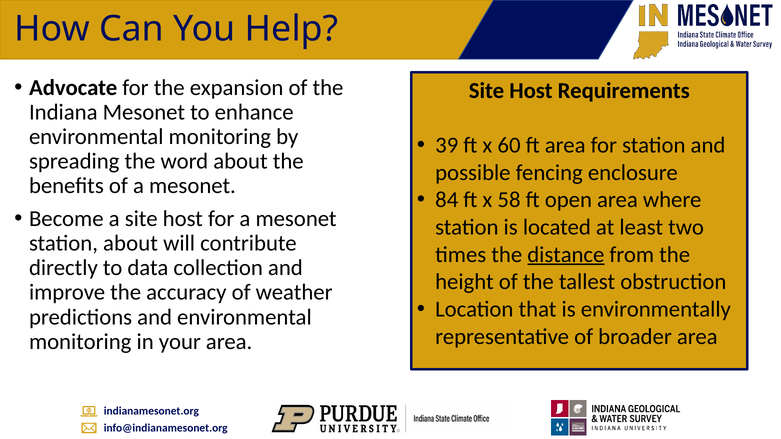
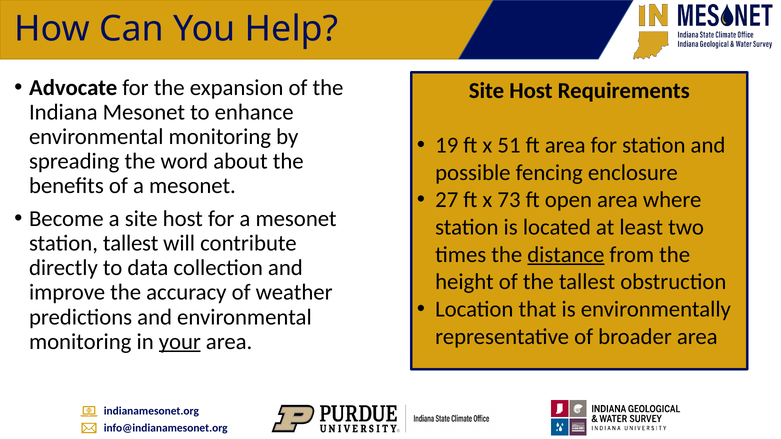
39: 39 -> 19
60: 60 -> 51
84: 84 -> 27
58: 58 -> 73
station about: about -> tallest
your underline: none -> present
